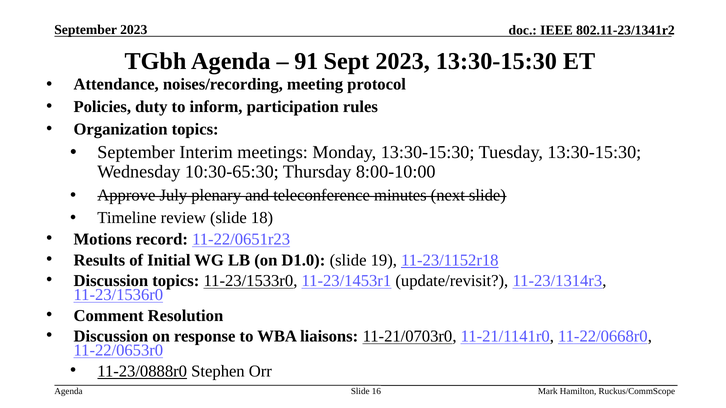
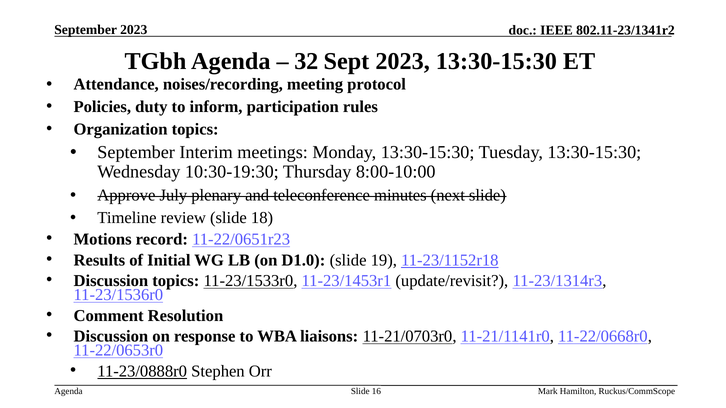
91: 91 -> 32
10:30-65:30: 10:30-65:30 -> 10:30-19:30
